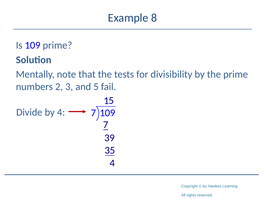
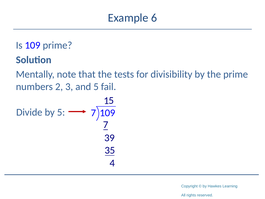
8: 8 -> 6
by 4: 4 -> 5
